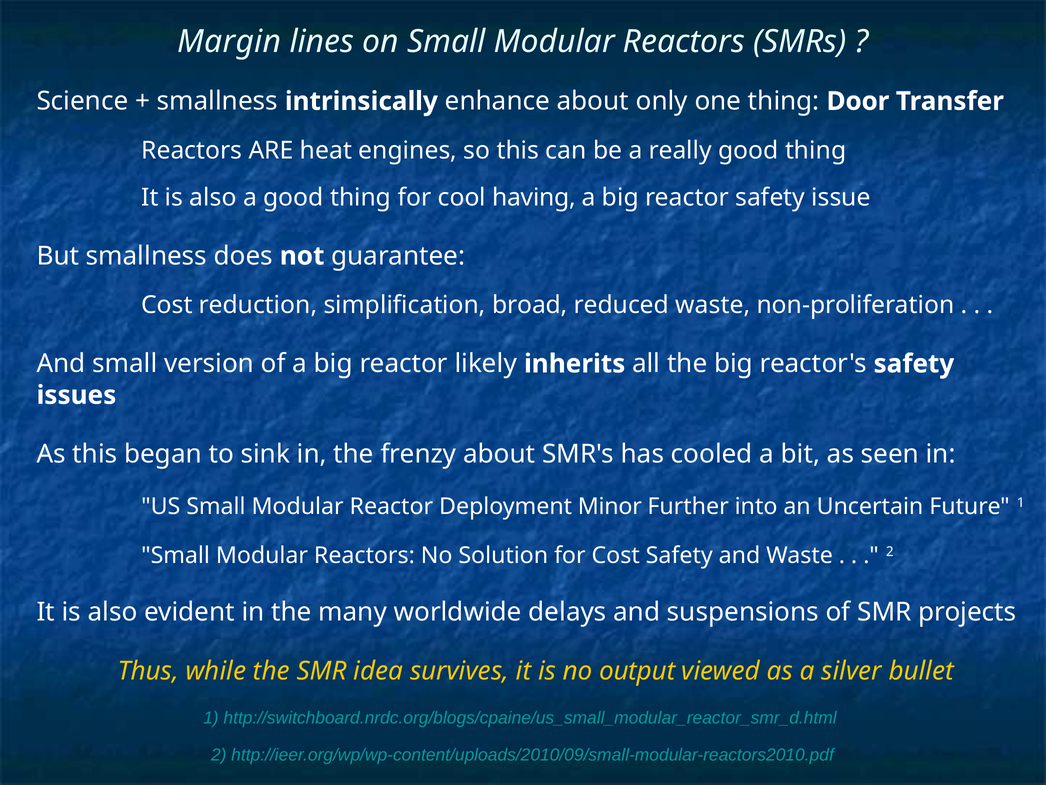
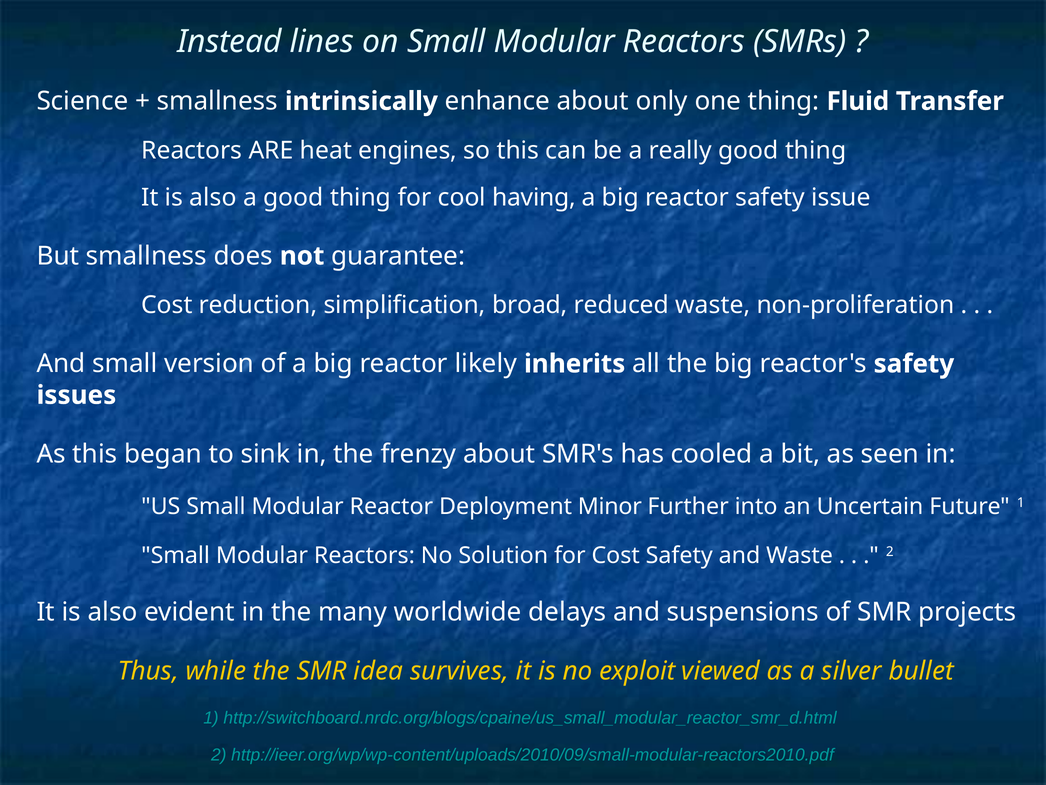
Margin: Margin -> Instead
Door: Door -> Fluid
output: output -> exploit
